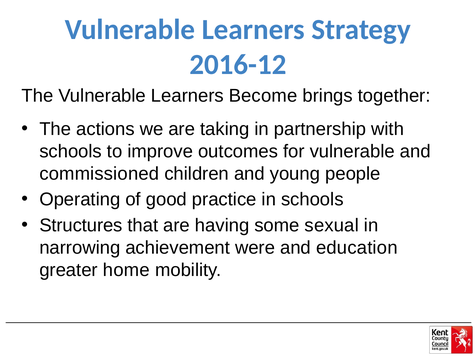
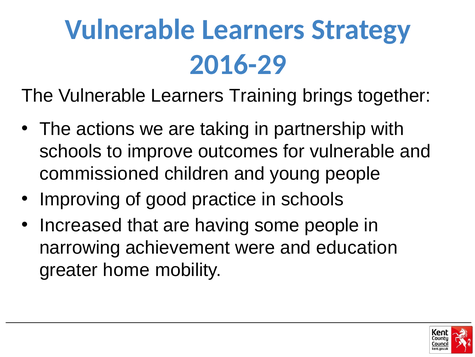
2016-12: 2016-12 -> 2016-29
Become: Become -> Training
Operating: Operating -> Improving
Structures: Structures -> Increased
some sexual: sexual -> people
